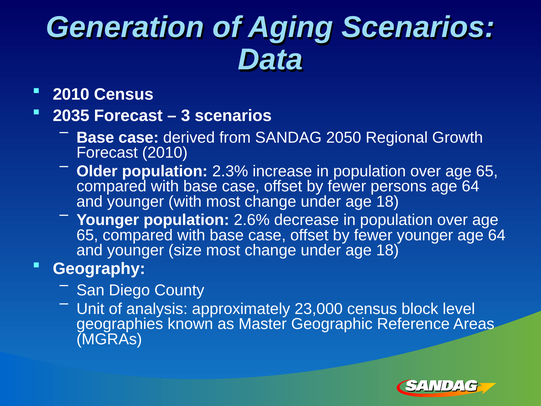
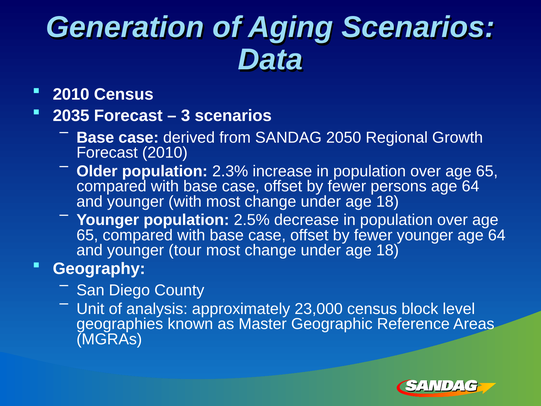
2.6%: 2.6% -> 2.5%
size: size -> tour
